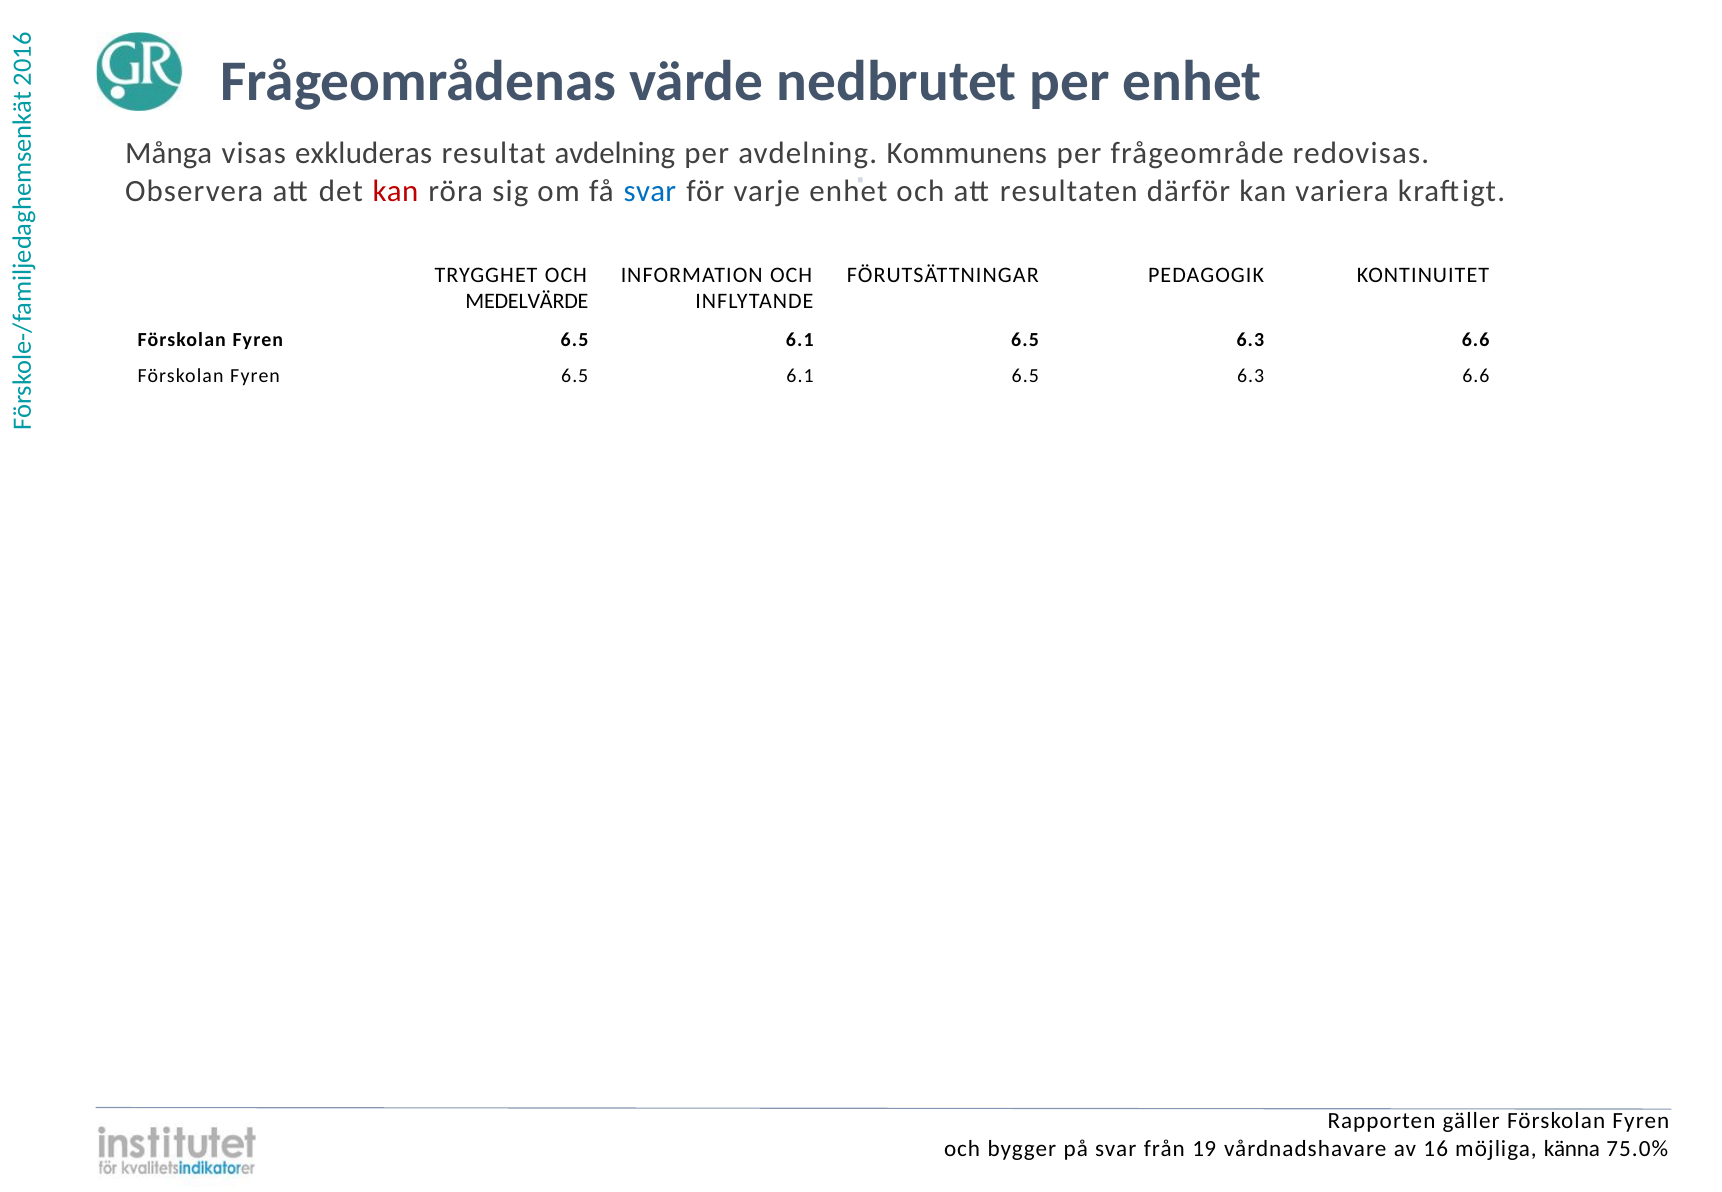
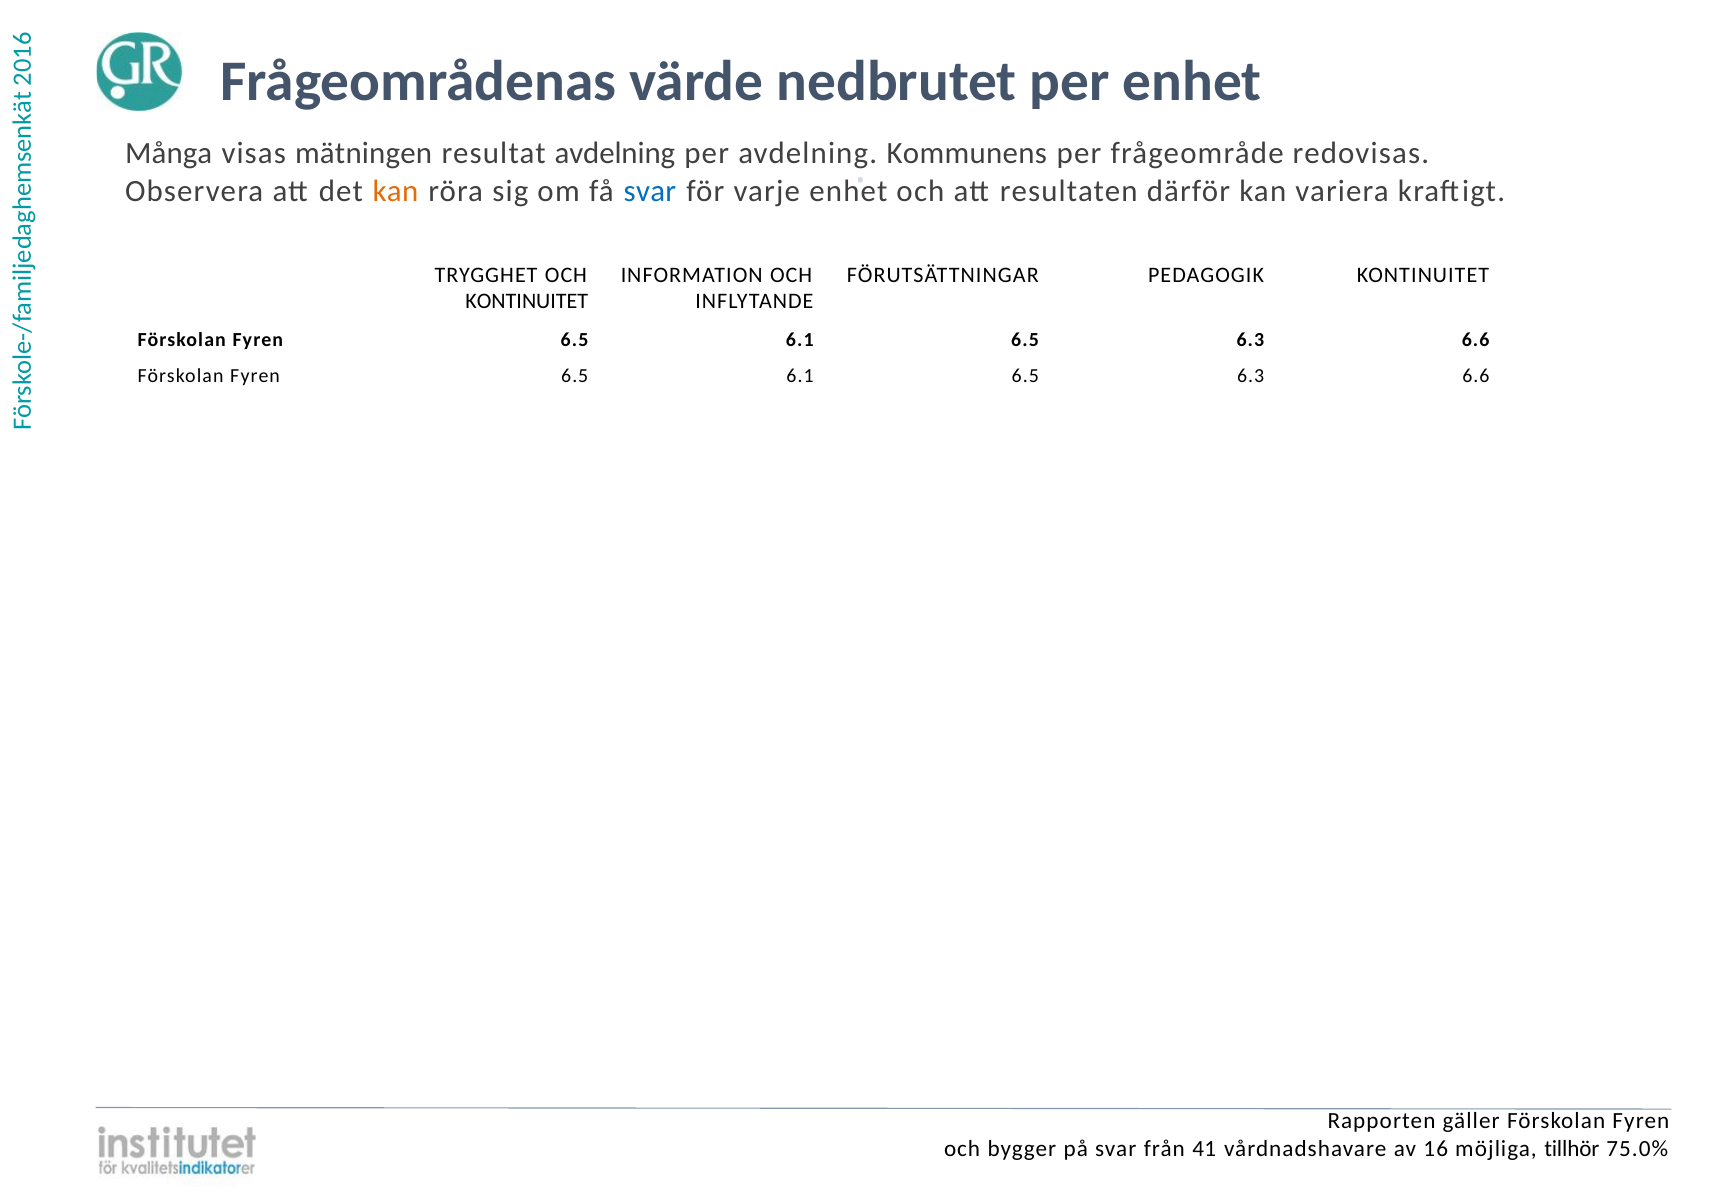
exkluderas: exkluderas -> mätningen
kan at (395, 191) colour: red -> orange
MEDELVÄRDE at (527, 302): MEDELVÄRDE -> KONTINUITET
19: 19 -> 41
känna: känna -> tillhör
